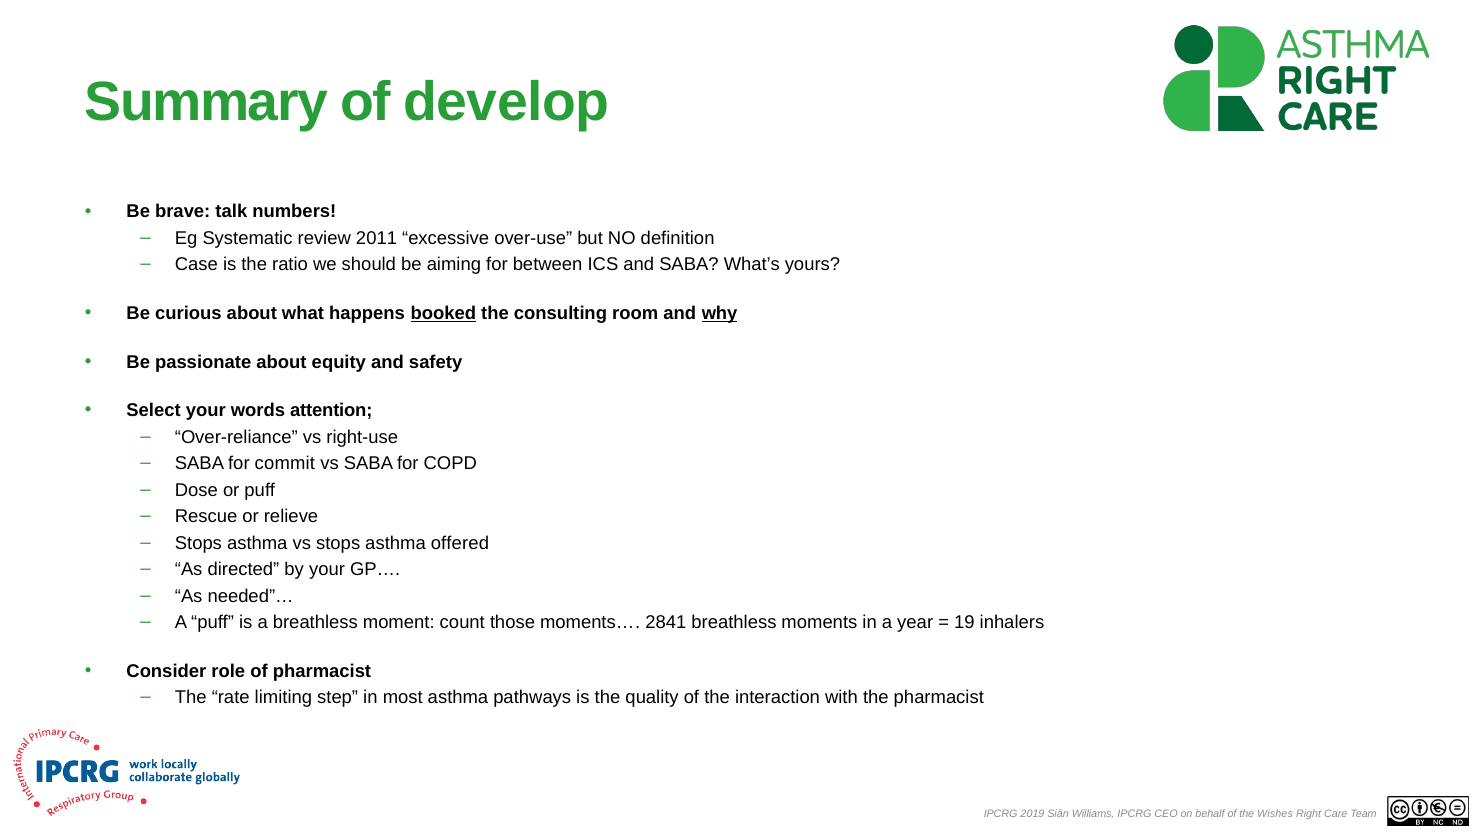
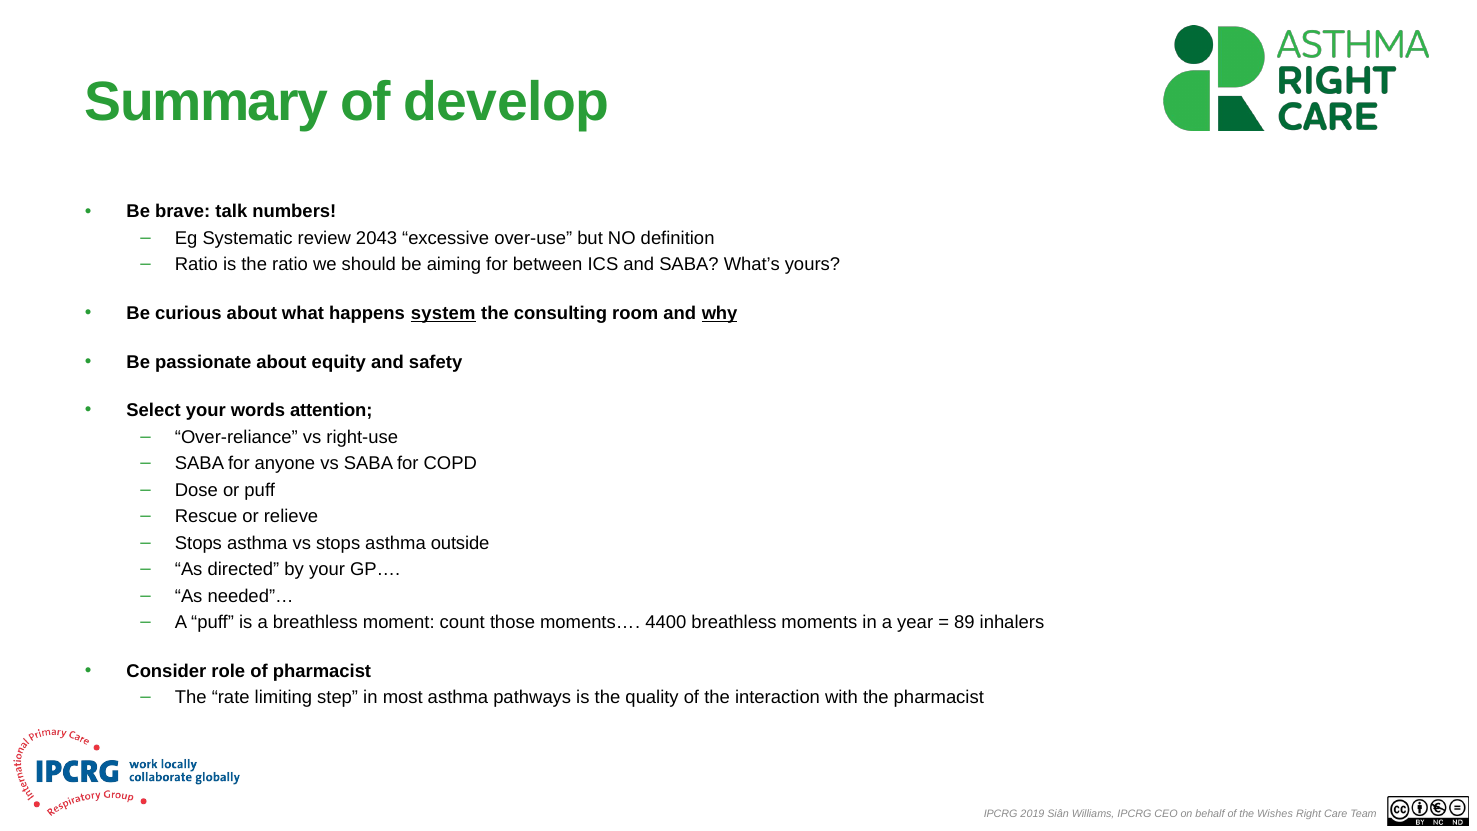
2011: 2011 -> 2043
Case at (196, 265): Case -> Ratio
booked: booked -> system
commit: commit -> anyone
offered: offered -> outside
2841: 2841 -> 4400
19: 19 -> 89
